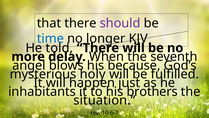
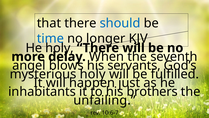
should colour: purple -> blue
He told: told -> holy
because: because -> servants
situation: situation -> unfailing
